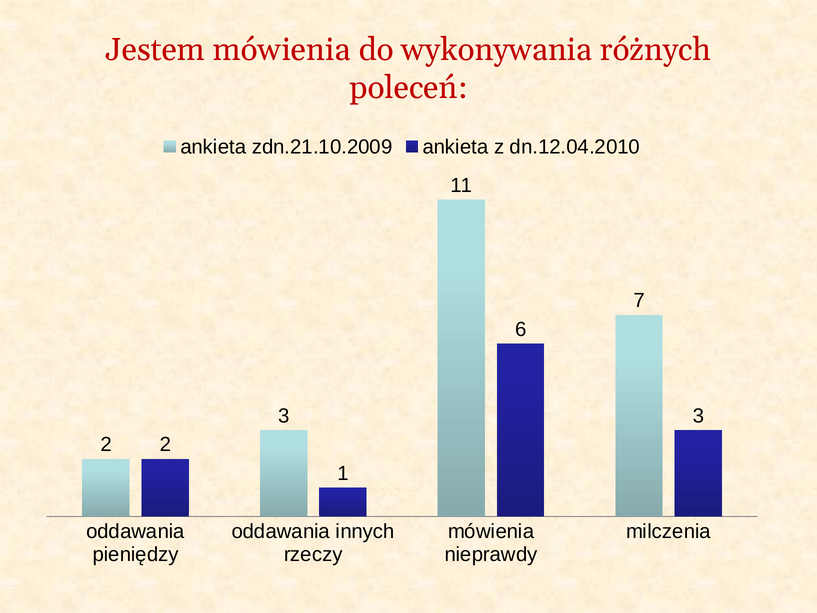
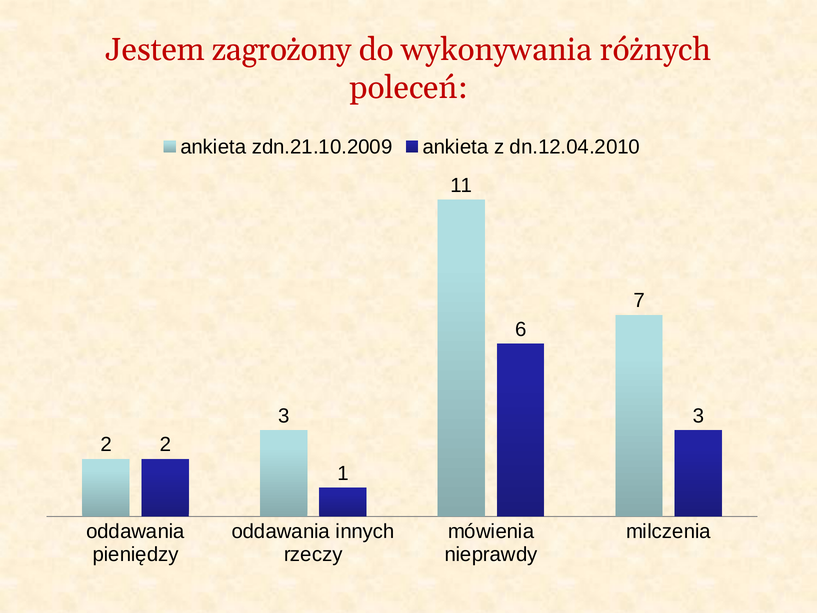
Jestem mówienia: mówienia -> zagrożony
